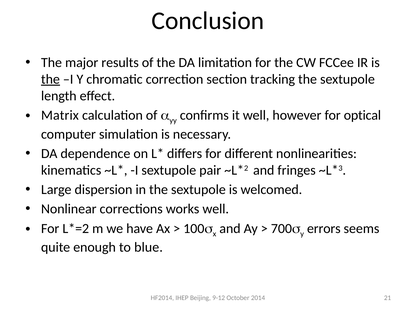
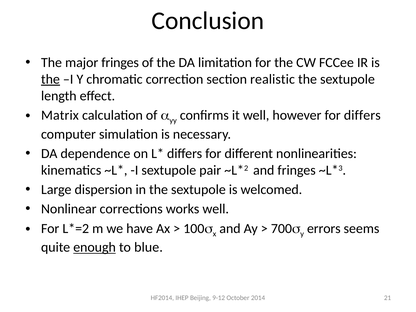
major results: results -> fringes
tracking: tracking -> realistic
for optical: optical -> differs
enough underline: none -> present
